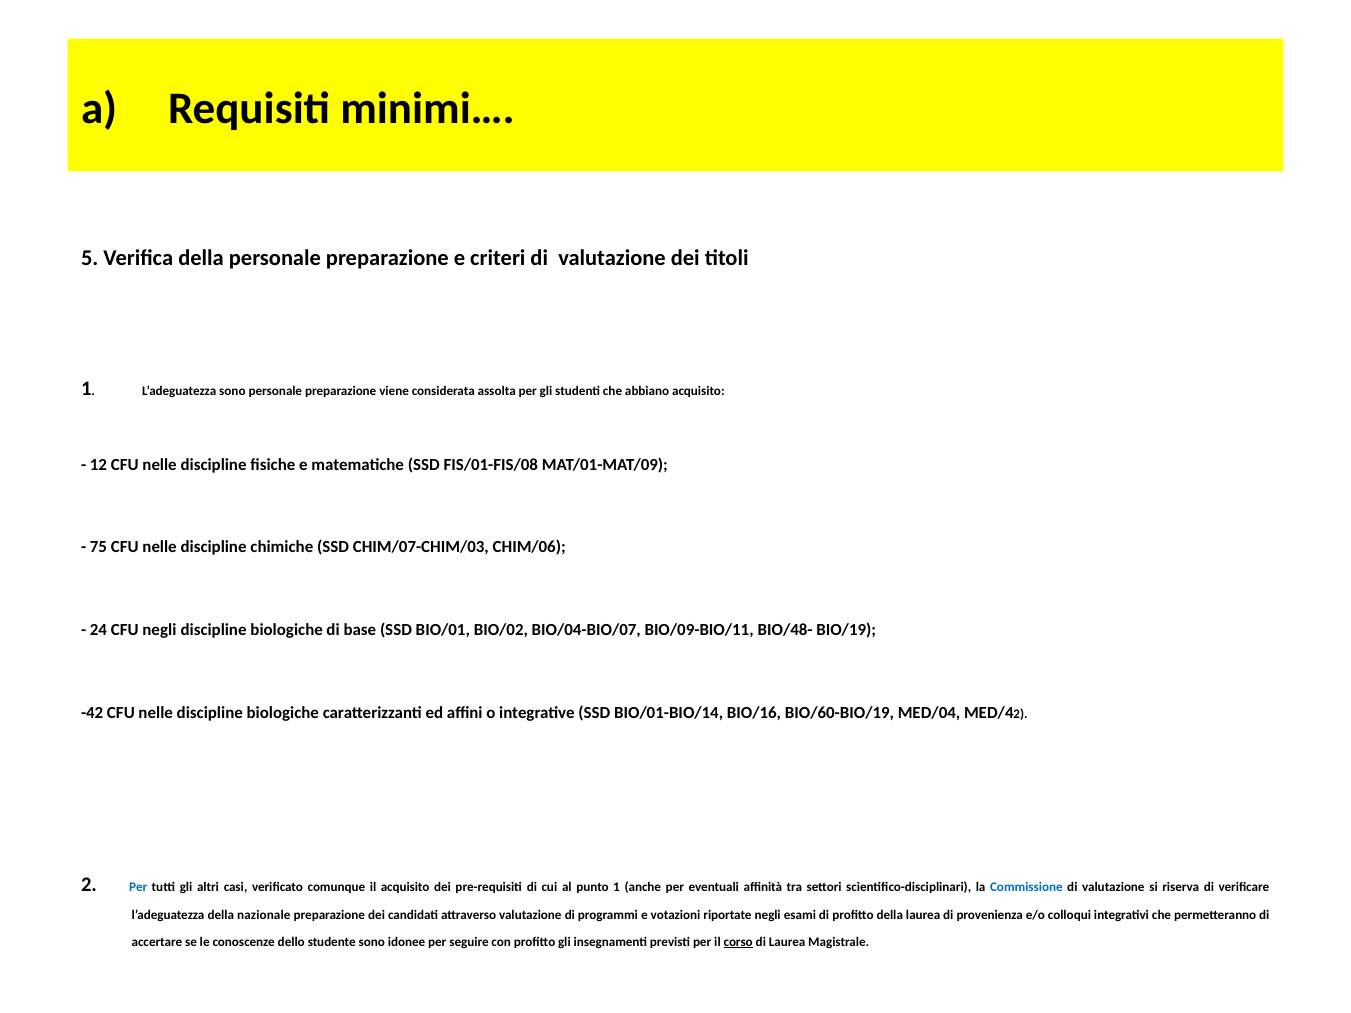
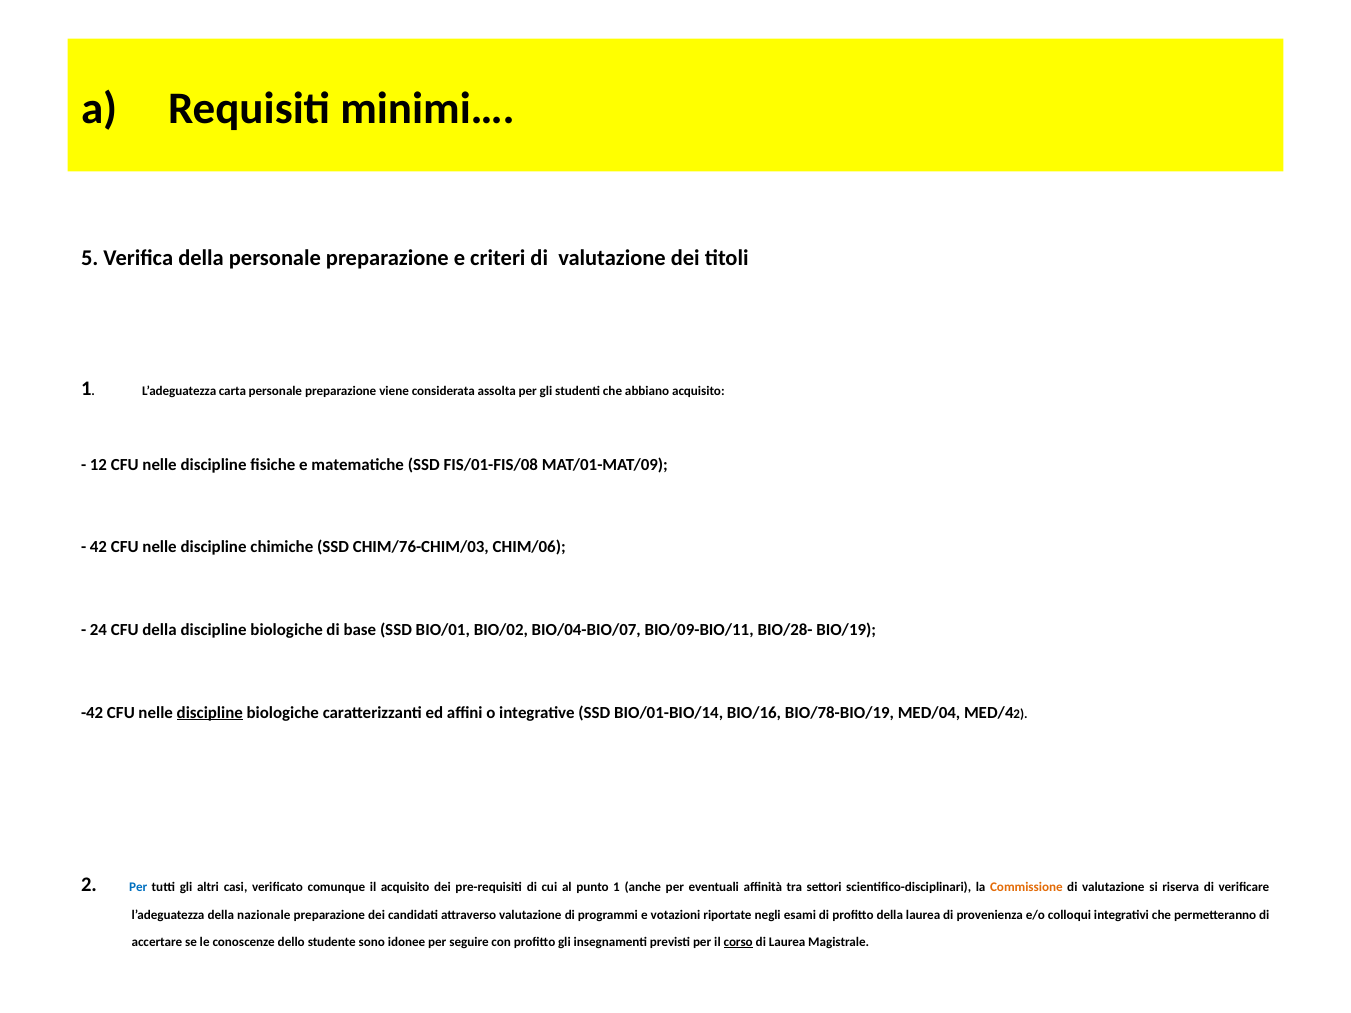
L’adeguatezza sono: sono -> carta
75: 75 -> 42
CHIM/07-CHIM/03: CHIM/07-CHIM/03 -> CHIM/76-CHIM/03
CFU negli: negli -> della
BIO/48-: BIO/48- -> BIO/28-
discipline at (210, 713) underline: none -> present
BIO/60-BIO/19: BIO/60-BIO/19 -> BIO/78-BIO/19
Commissione colour: blue -> orange
